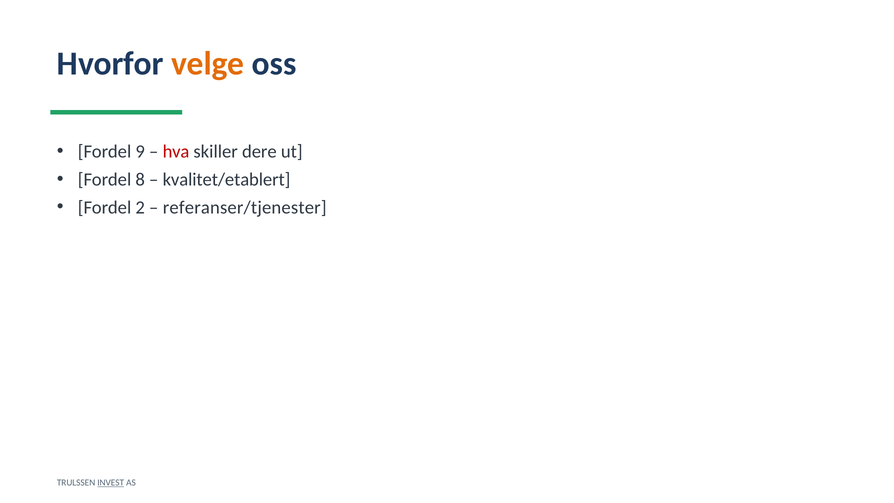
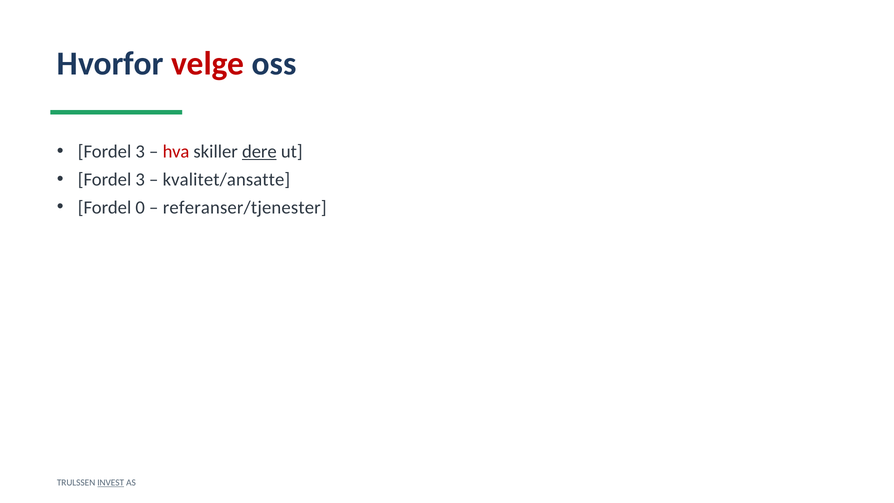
velge colour: orange -> red
9 at (140, 151): 9 -> 3
dere underline: none -> present
8 at (140, 179): 8 -> 3
kvalitet/etablert: kvalitet/etablert -> kvalitet/ansatte
2: 2 -> 0
